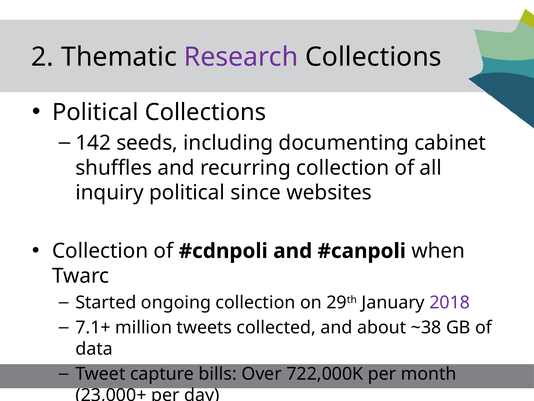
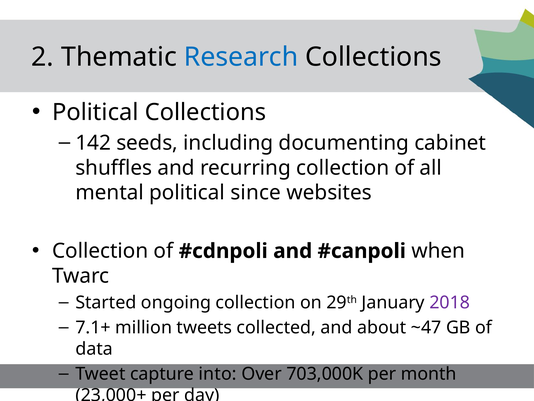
Research colour: purple -> blue
inquiry: inquiry -> mental
~38: ~38 -> ~47
bills: bills -> into
722,000K: 722,000K -> 703,000K
